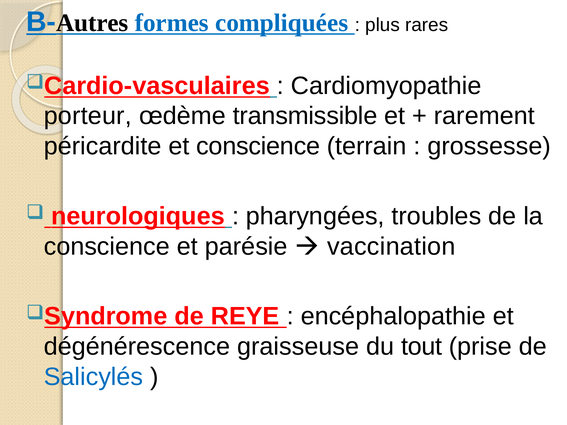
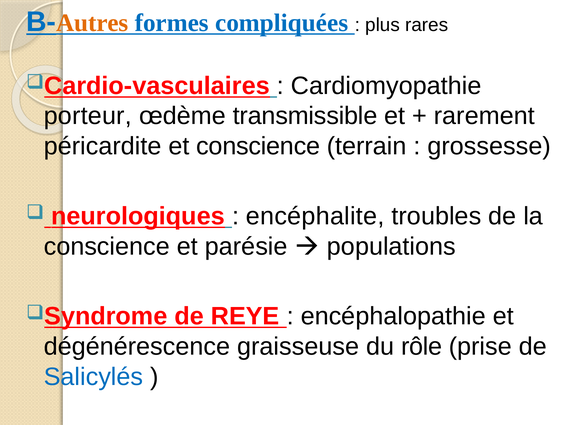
Autres colour: black -> orange
pharyngées: pharyngées -> encéphalite
vaccination: vaccination -> populations
tout: tout -> rôle
